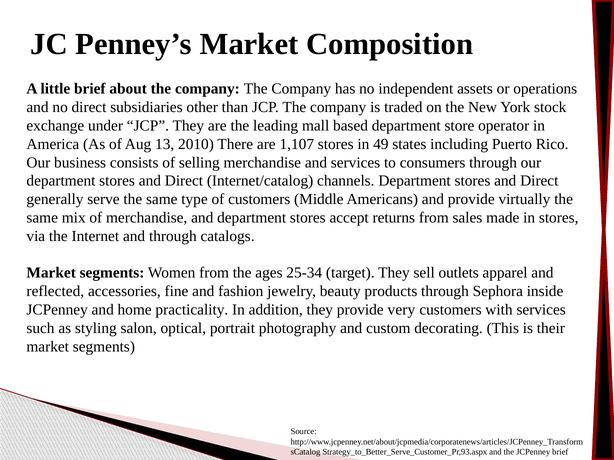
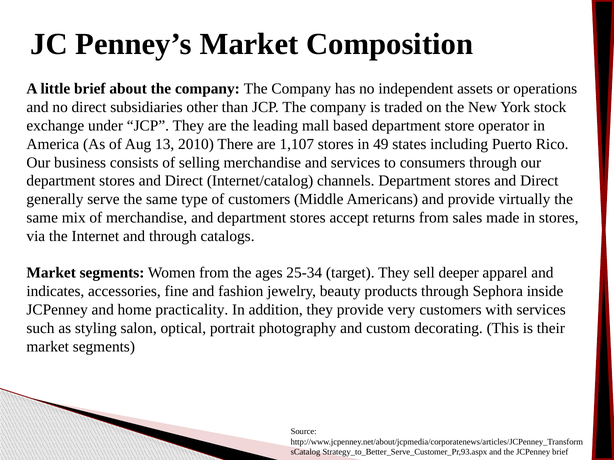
outlets: outlets -> deeper
reflected: reflected -> indicates
